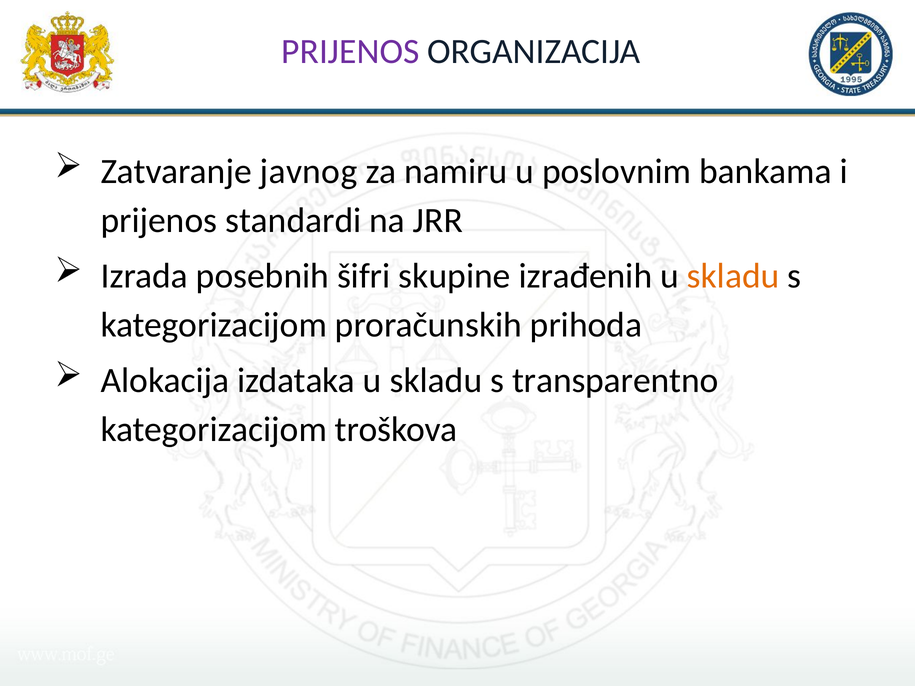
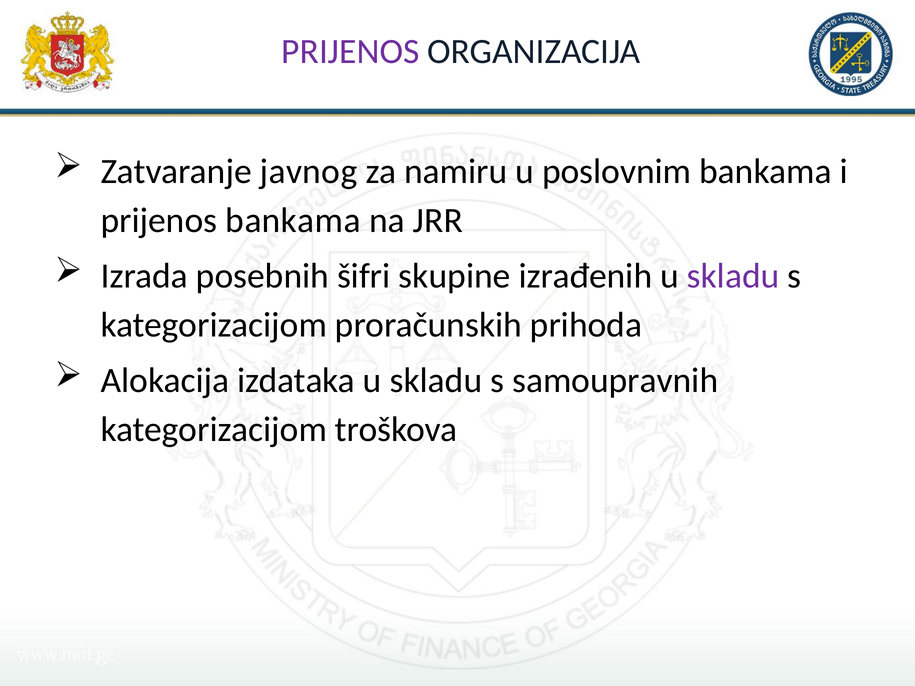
prijenos standardi: standardi -> bankama
skladu at (733, 276) colour: orange -> purple
transparentno: transparentno -> samoupravnih
